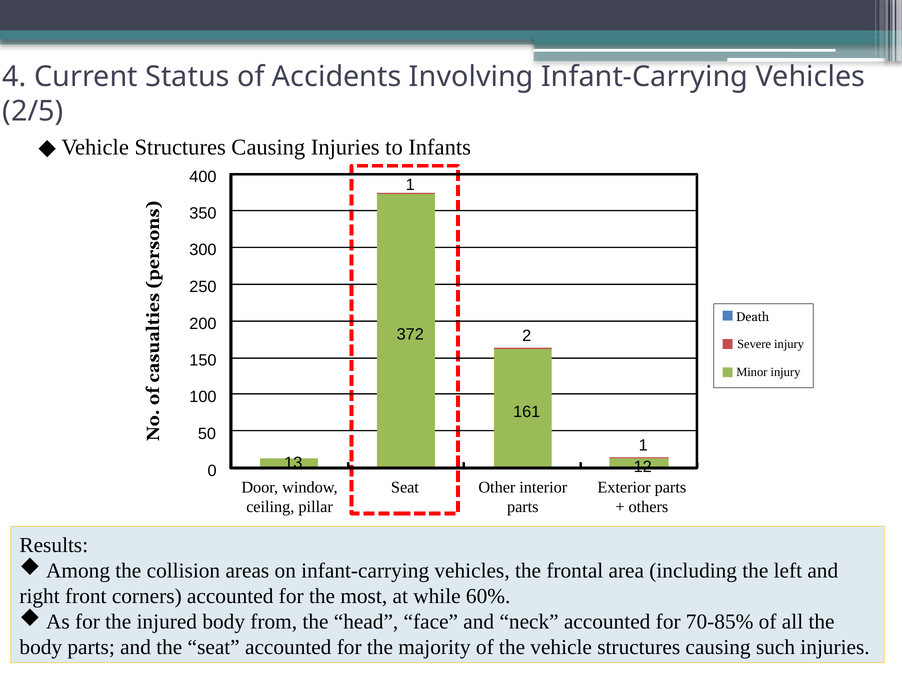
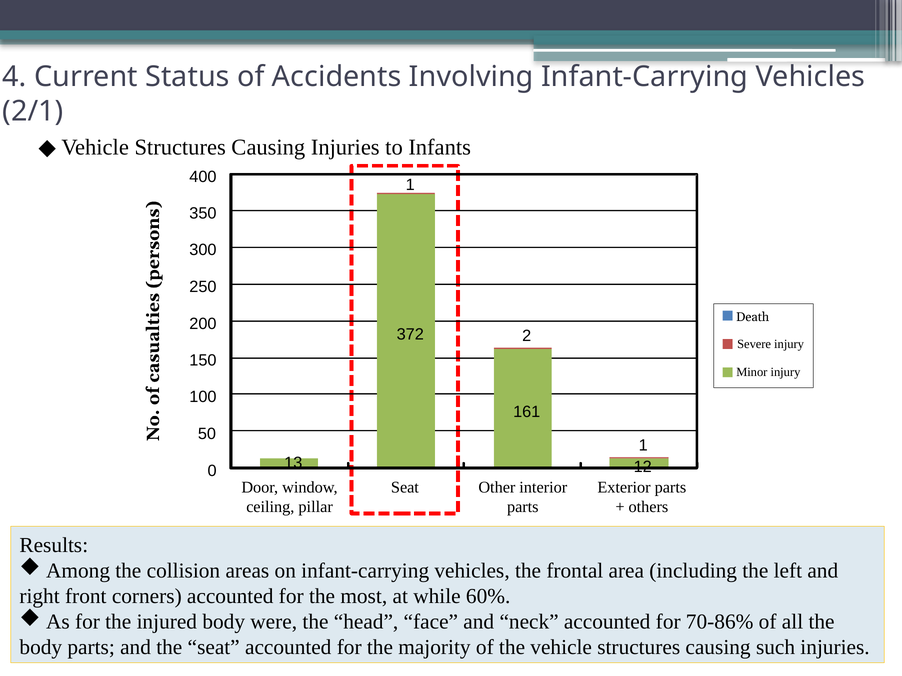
2/5: 2/5 -> 2/1
from: from -> were
70-85%: 70-85% -> 70-86%
